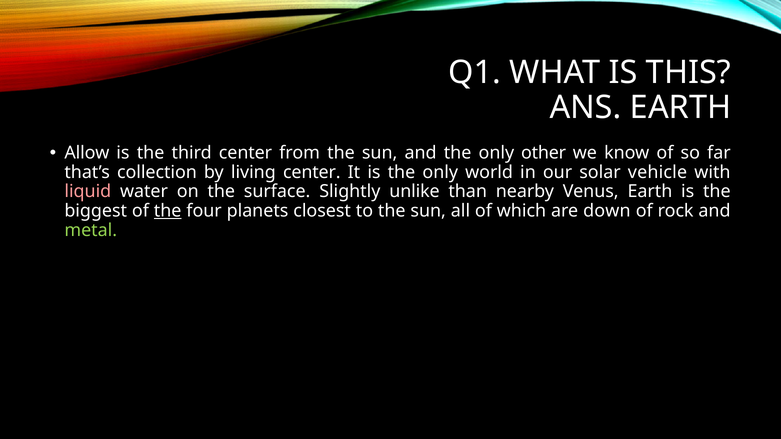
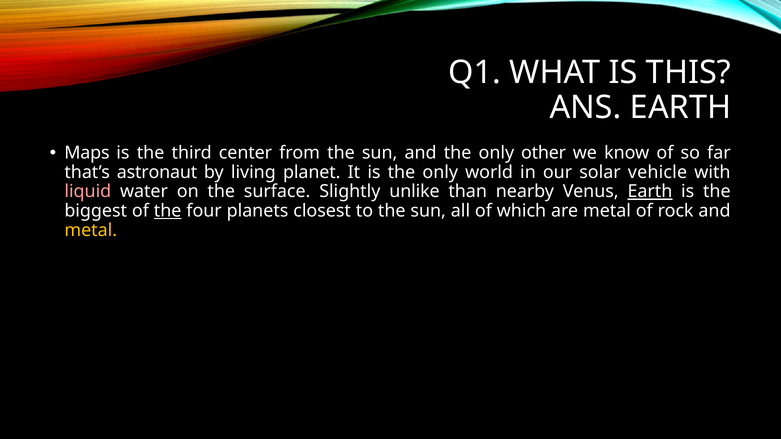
Allow: Allow -> Maps
collection: collection -> astronaut
living center: center -> planet
Earth at (650, 192) underline: none -> present
are down: down -> metal
metal at (91, 230) colour: light green -> yellow
